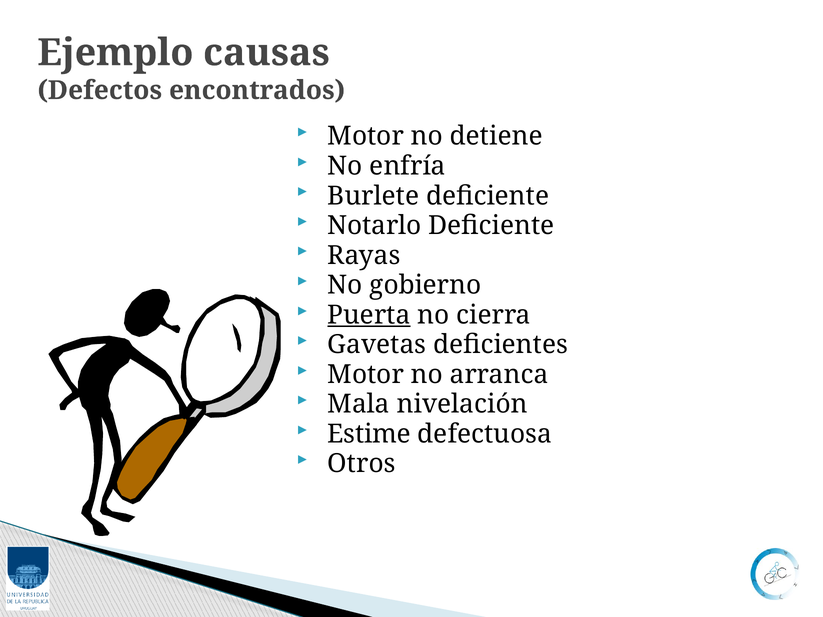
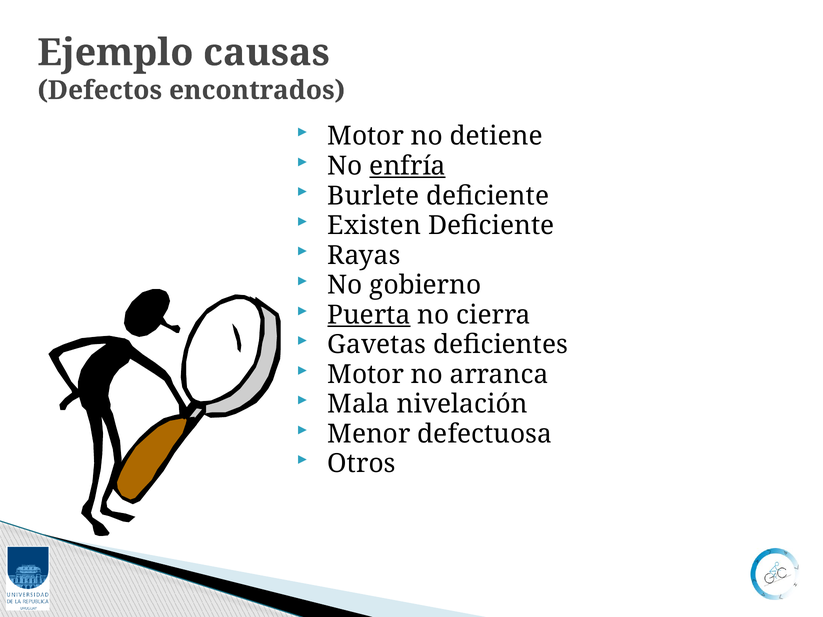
enfría underline: none -> present
Notarlo: Notarlo -> Existen
Estime: Estime -> Menor
